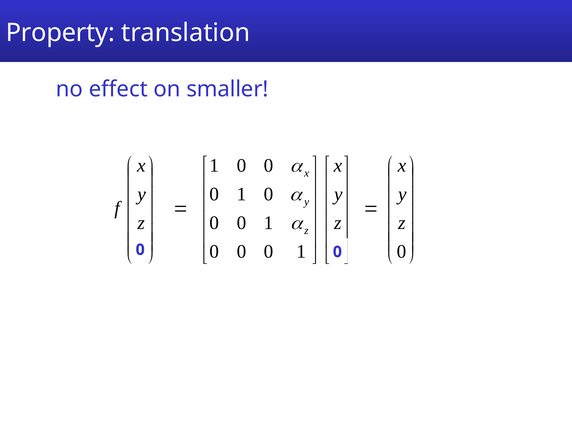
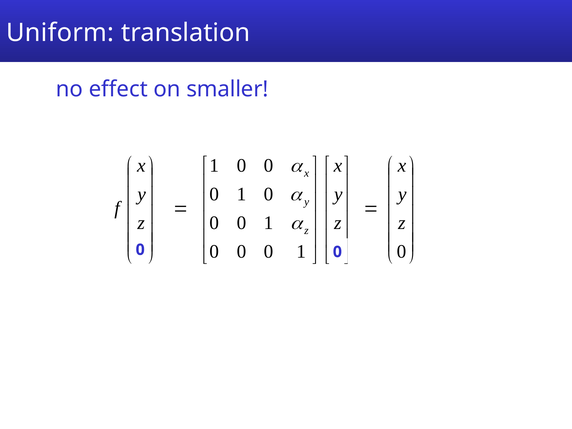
Property: Property -> Uniform
